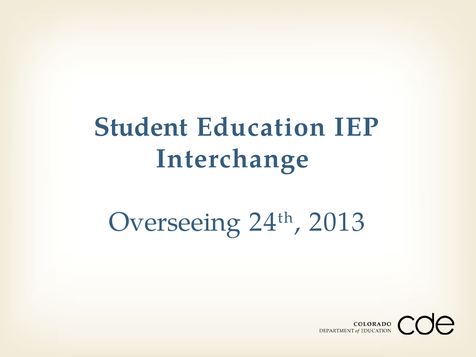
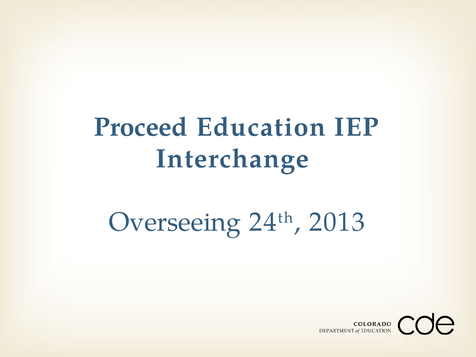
Student: Student -> Proceed
